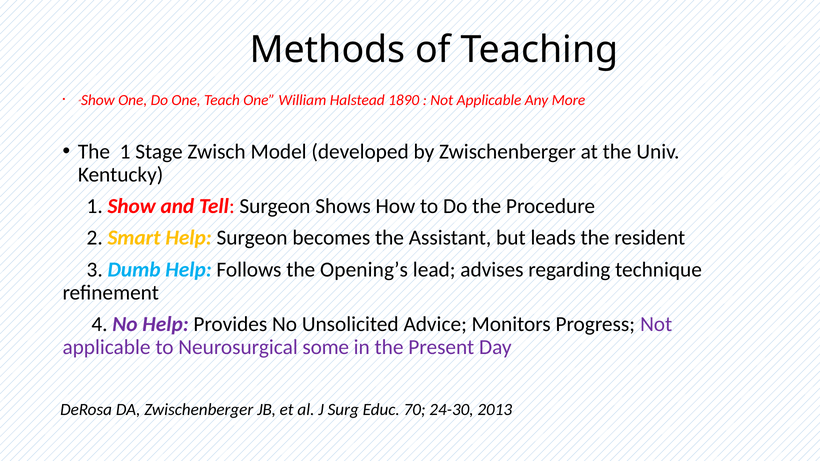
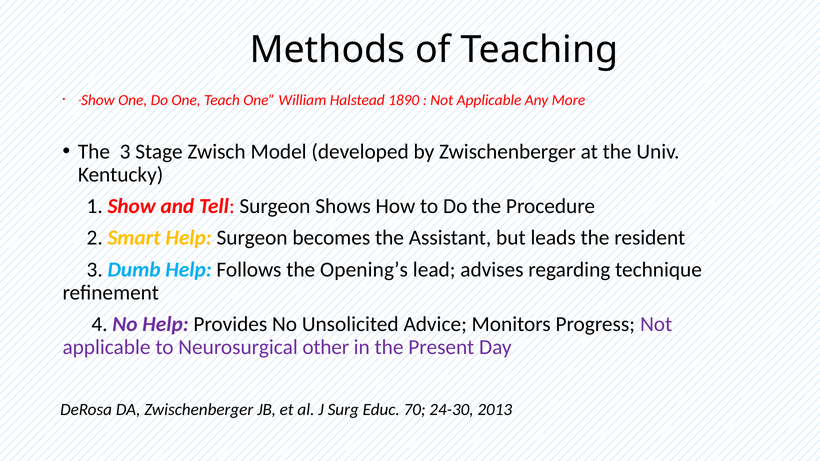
The 1: 1 -> 3
some: some -> other
